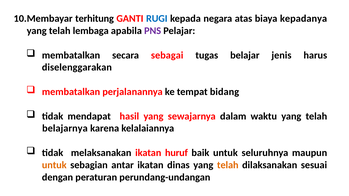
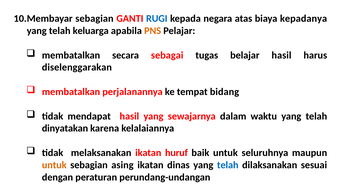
terhitung at (95, 19): terhitung -> sebagian
lembaga: lembaga -> keluarga
PNS colour: purple -> orange
belajar jenis: jenis -> hasil
belajarnya: belajarnya -> dinyatakan
antar: antar -> asing
telah at (228, 165) colour: orange -> blue
